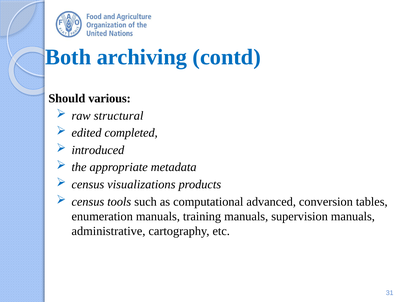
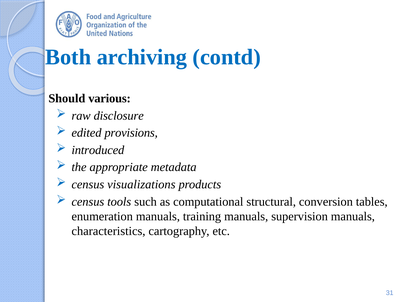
structural: structural -> disclosure
completed: completed -> provisions
advanced: advanced -> structural
administrative: administrative -> characteristics
